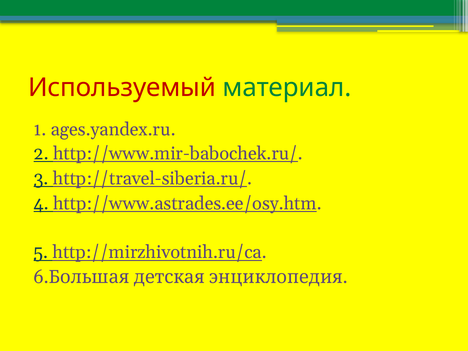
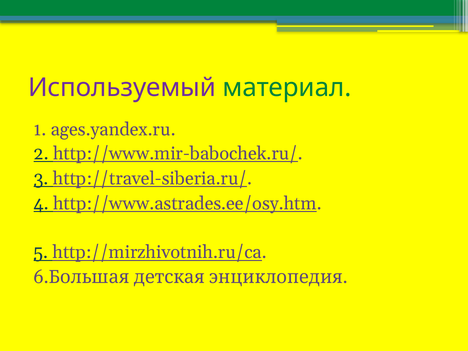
Используемый colour: red -> purple
